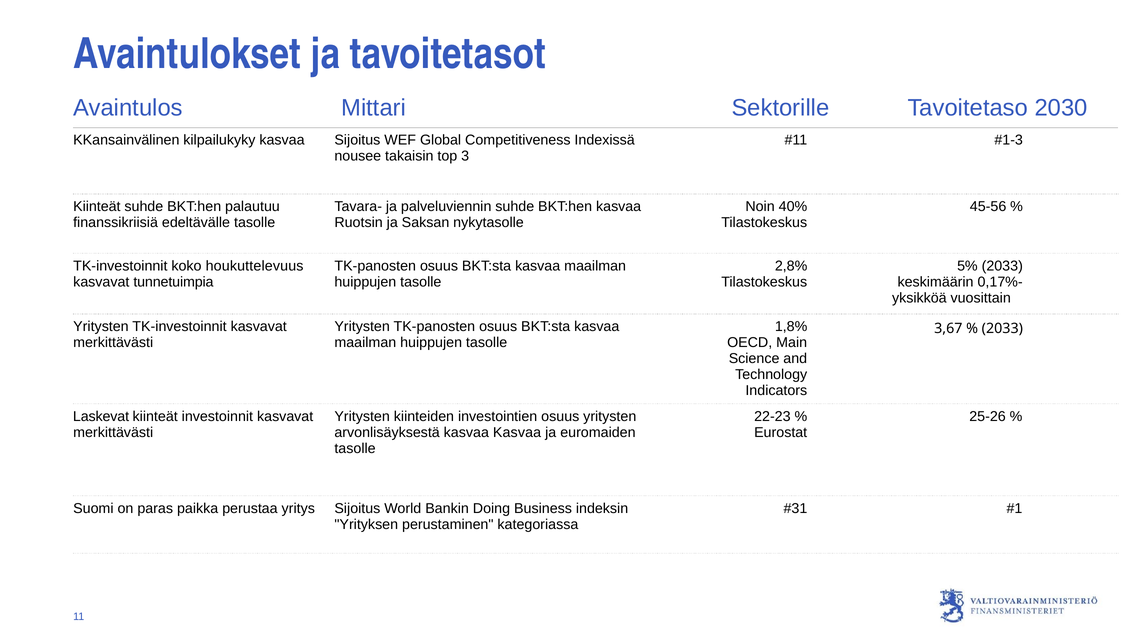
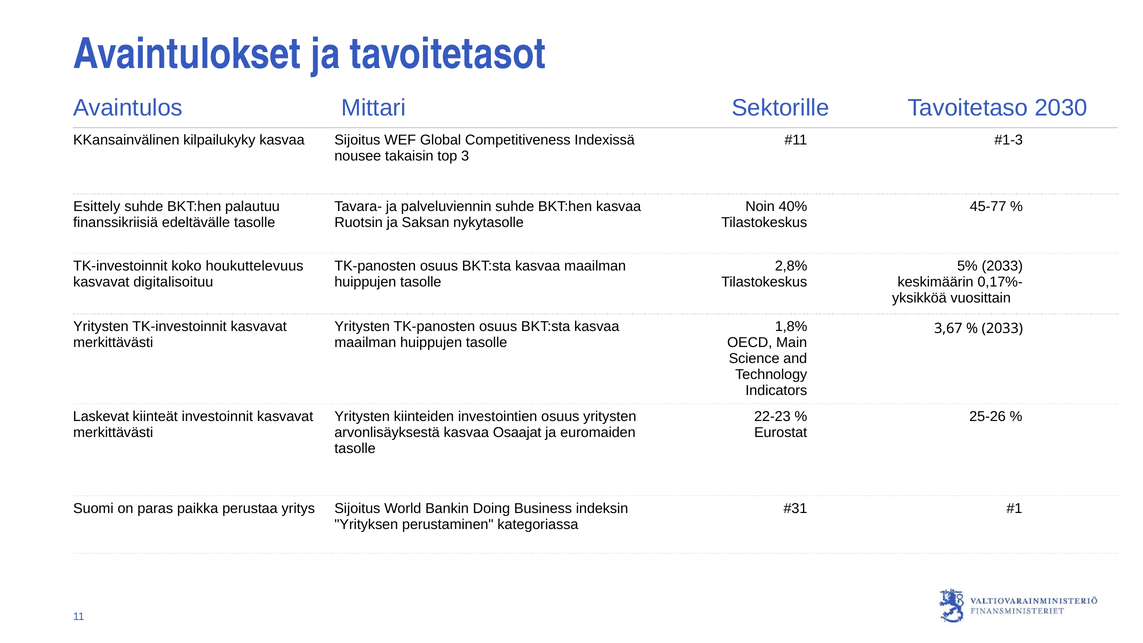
Kiinteät at (97, 206): Kiinteät -> Esittely
45-56: 45-56 -> 45-77
tunnetuimpia: tunnetuimpia -> digitalisoituu
kasvaa Kasvaa: Kasvaa -> Osaajat
